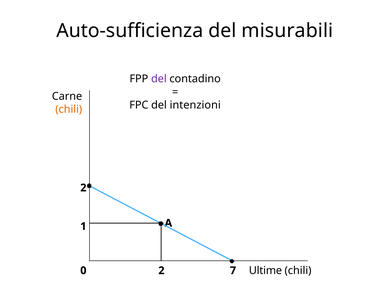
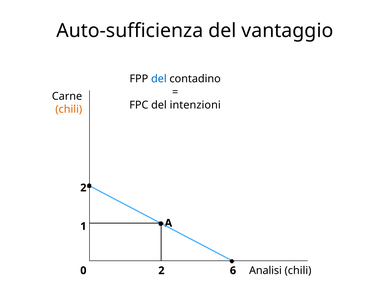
misurabili: misurabili -> vantaggio
del at (159, 79) colour: purple -> blue
Ultime: Ultime -> Analisi
7: 7 -> 6
